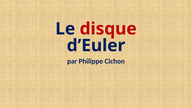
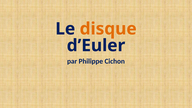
disque colour: red -> orange
